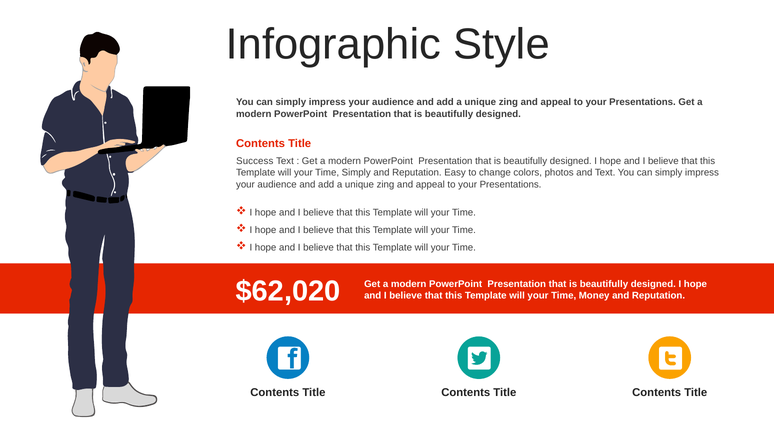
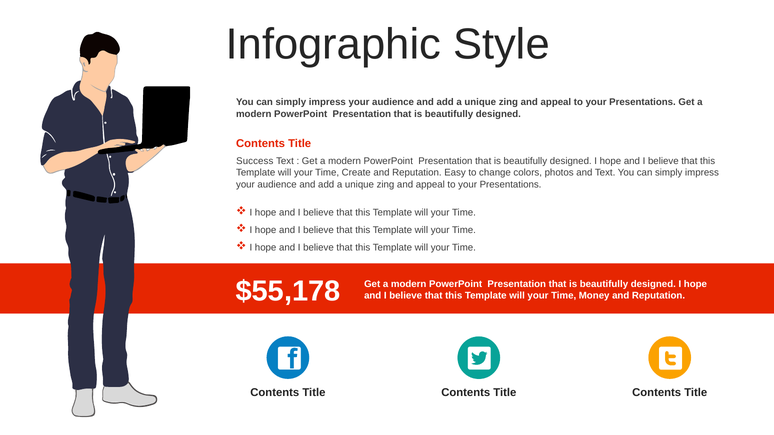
Time Simply: Simply -> Create
$62,020: $62,020 -> $55,178
